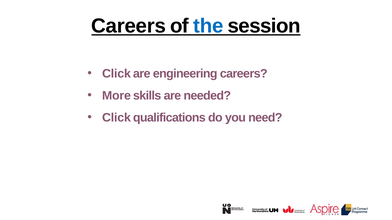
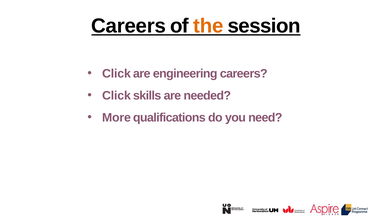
the colour: blue -> orange
More at (116, 96): More -> Click
Click at (116, 118): Click -> More
